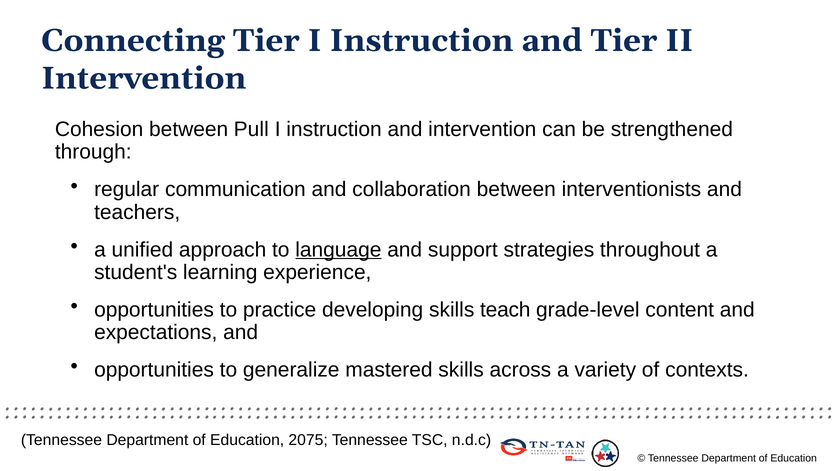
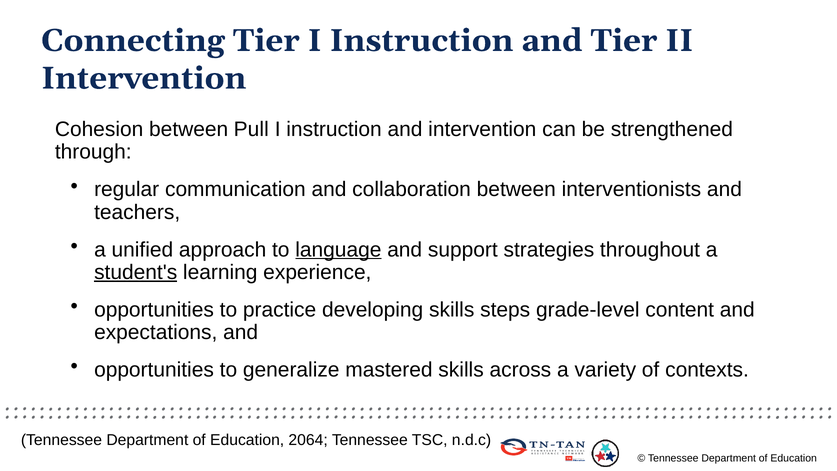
student's underline: none -> present
teach: teach -> steps
2075: 2075 -> 2064
